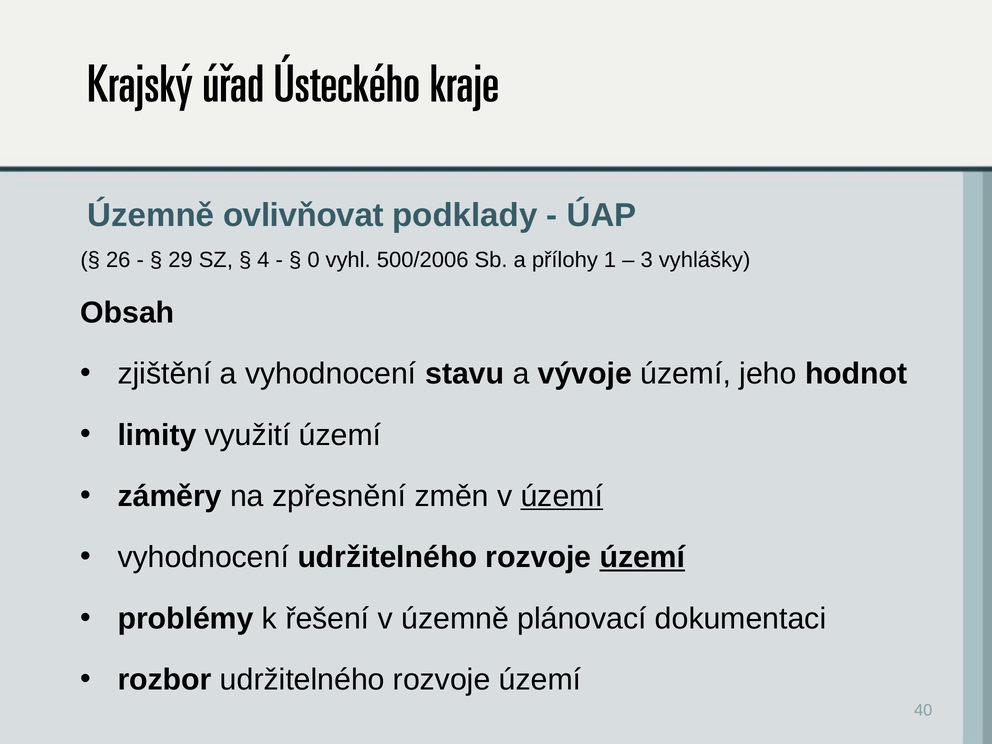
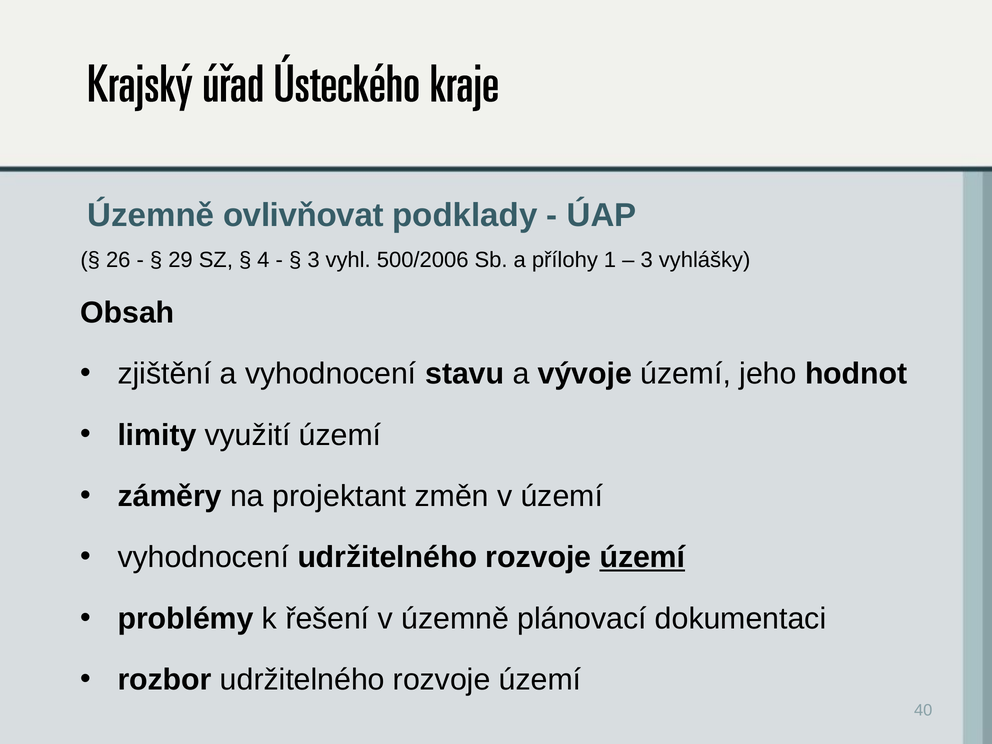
0 at (313, 260): 0 -> 3
zpřesnění: zpřesnění -> projektant
území at (562, 496) underline: present -> none
